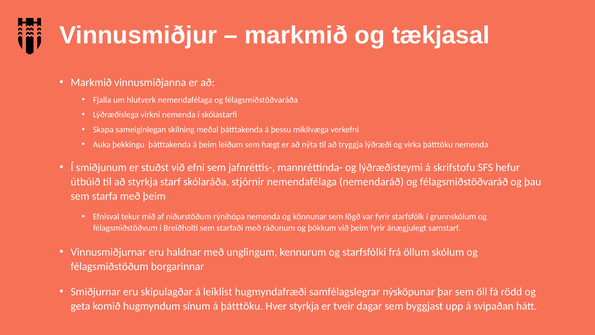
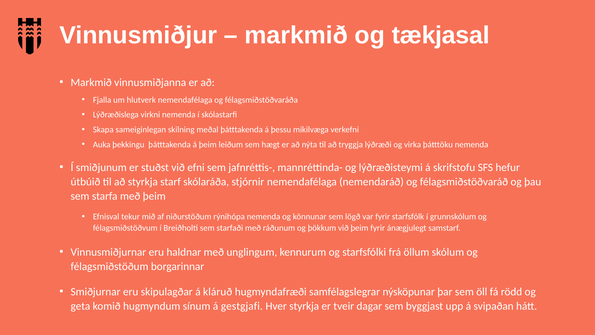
leiklist: leiklist -> kláruð
á þátttöku: þátttöku -> gestgjafi
